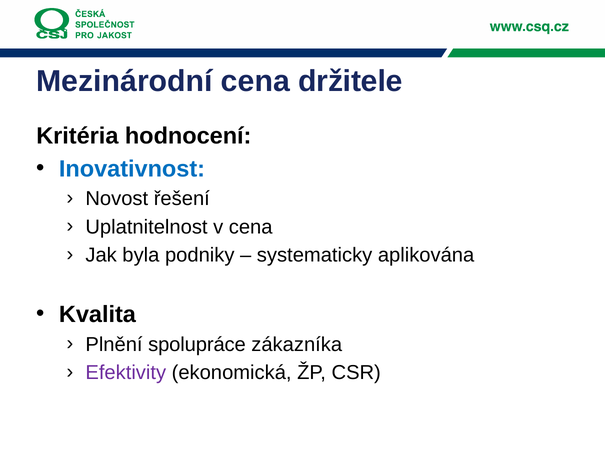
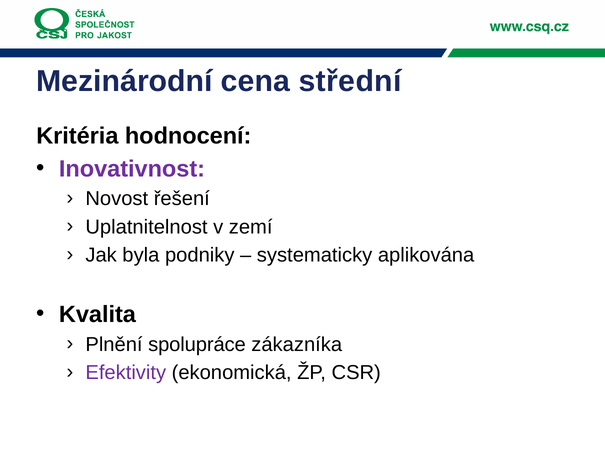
držitele: držitele -> střední
Inovativnost colour: blue -> purple
v cena: cena -> zemí
